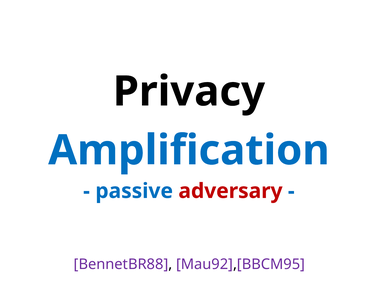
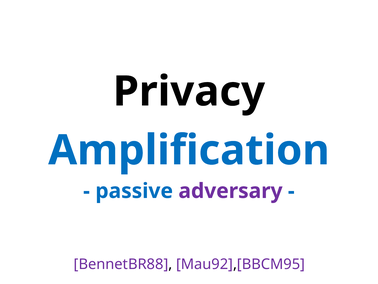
adversary colour: red -> purple
